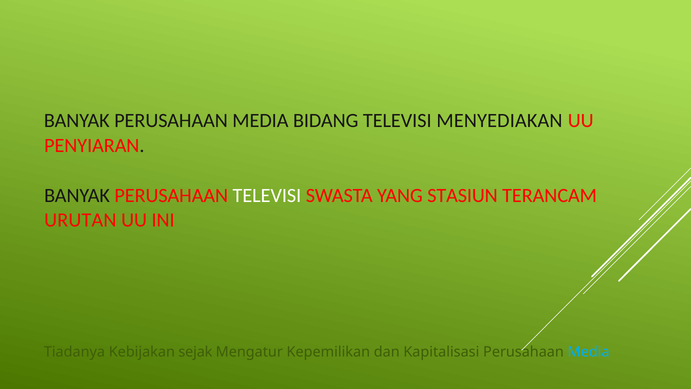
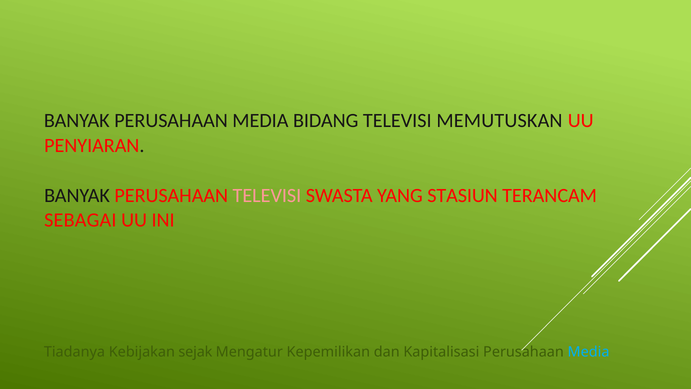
MENYEDIAKAN: MENYEDIAKAN -> MEMUTUSKAN
TELEVISI at (267, 195) colour: white -> pink
URUTAN: URUTAN -> SEBAGAI
